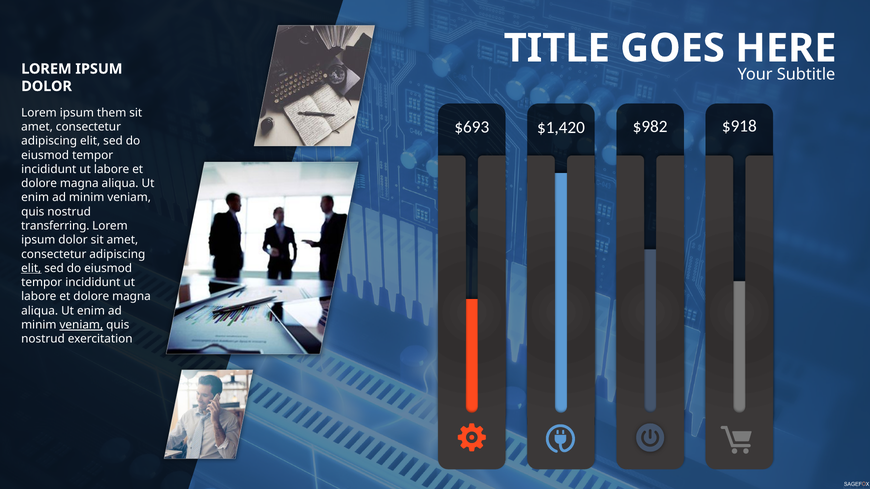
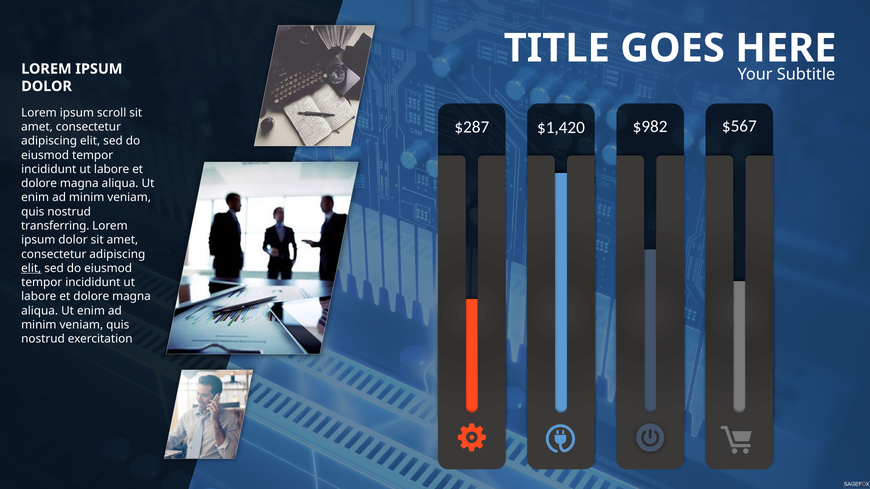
them: them -> scroll
$693: $693 -> $287
$918: $918 -> $567
veniam at (81, 325) underline: present -> none
